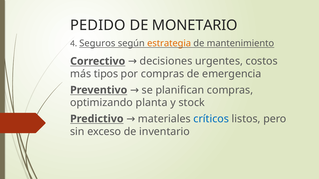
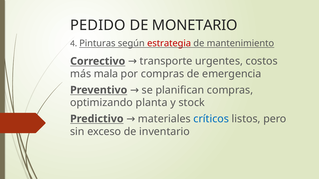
Seguros: Seguros -> Pinturas
estrategia colour: orange -> red
decisiones: decisiones -> transporte
tipos: tipos -> mala
